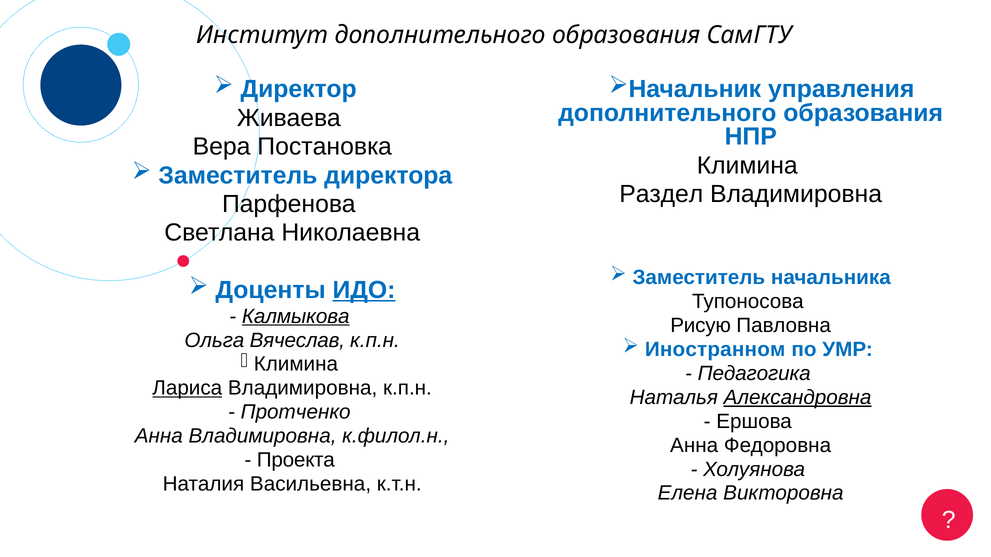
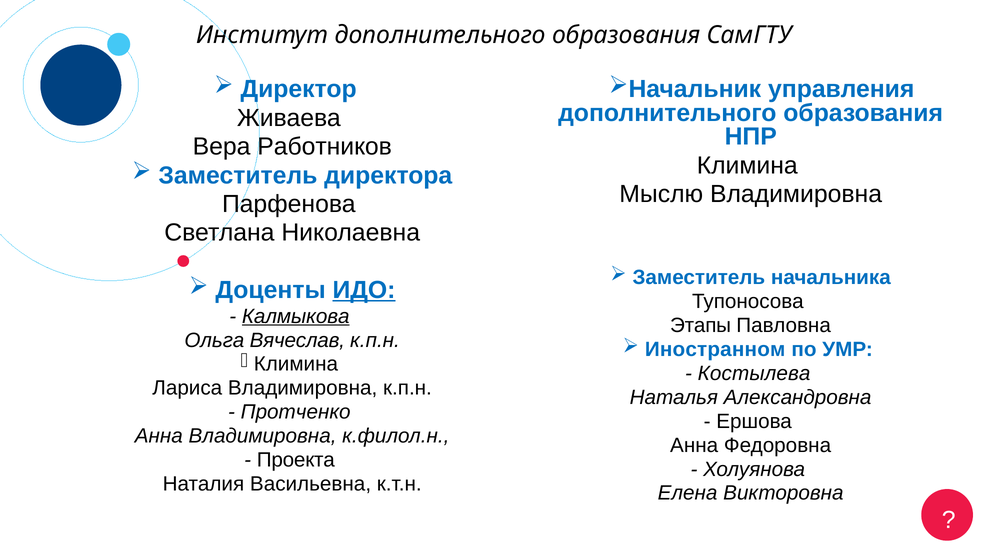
Постановка: Постановка -> Работников
Раздел: Раздел -> Мыслю
Рисую: Рисую -> Этапы
Педагогика: Педагогика -> Костылева
Лариса underline: present -> none
Александровна underline: present -> none
